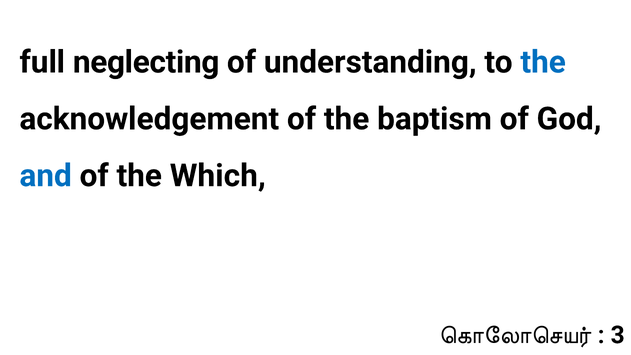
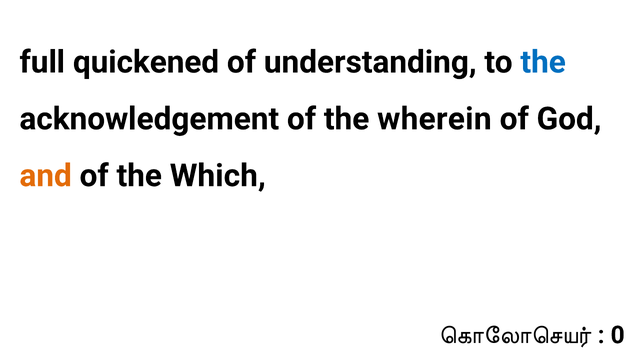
neglecting: neglecting -> quickened
baptism: baptism -> wherein
and colour: blue -> orange
3: 3 -> 0
